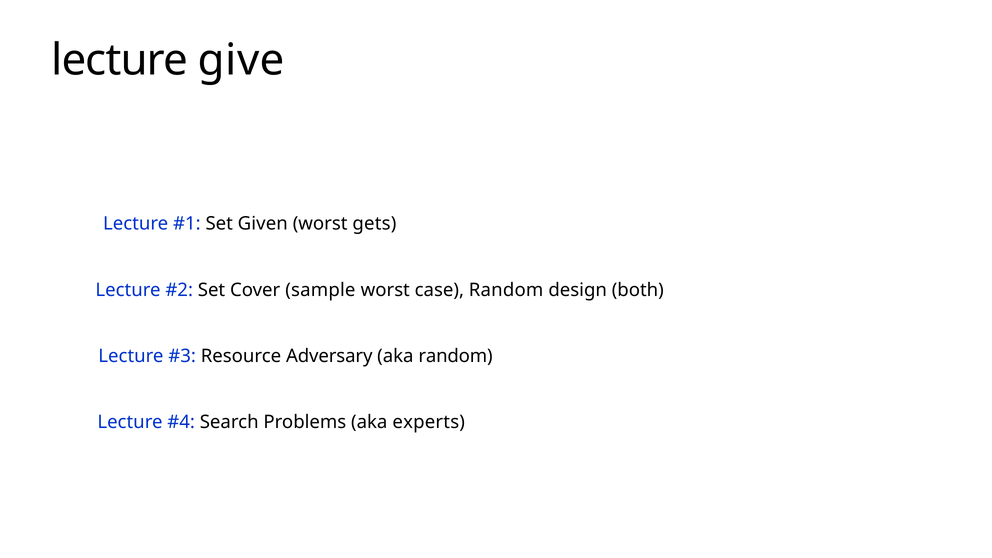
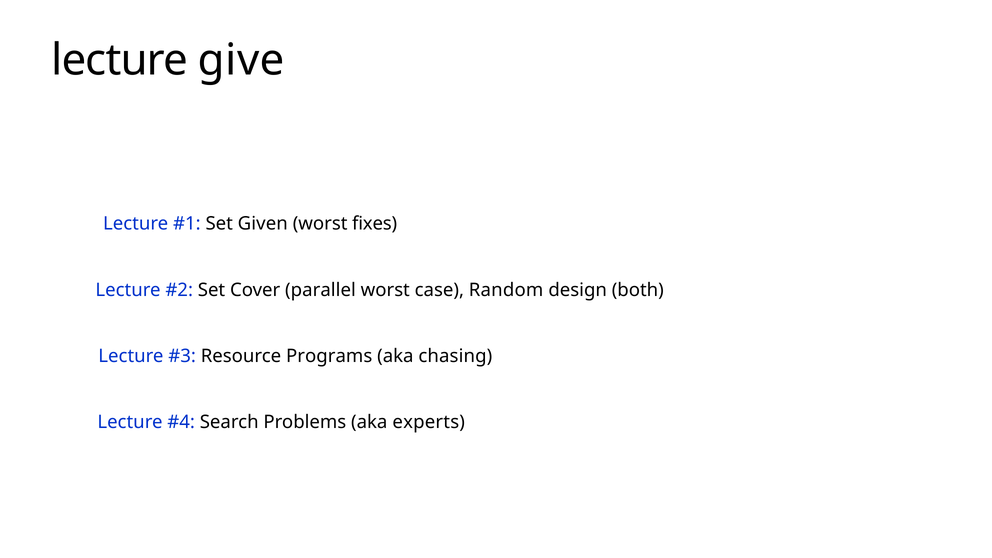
gets: gets -> fixes
sample: sample -> parallel
Adversary: Adversary -> Programs
aka random: random -> chasing
